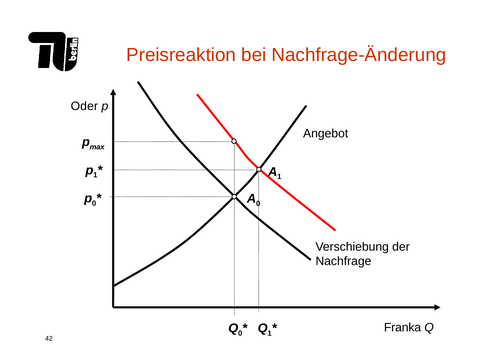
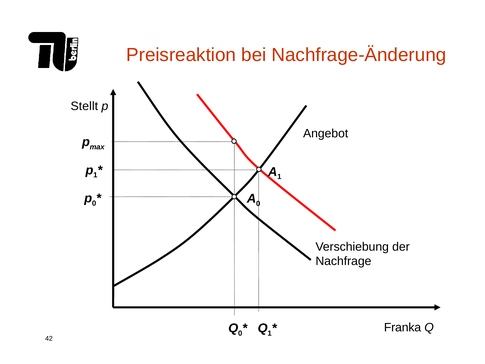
Oder: Oder -> Stellt
